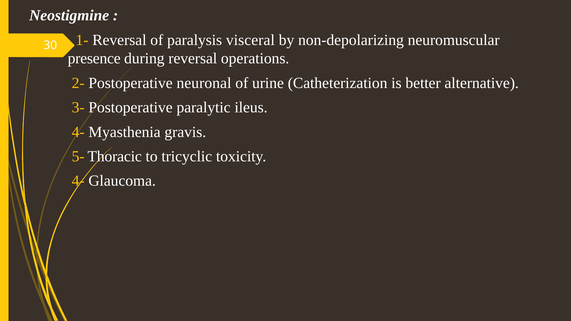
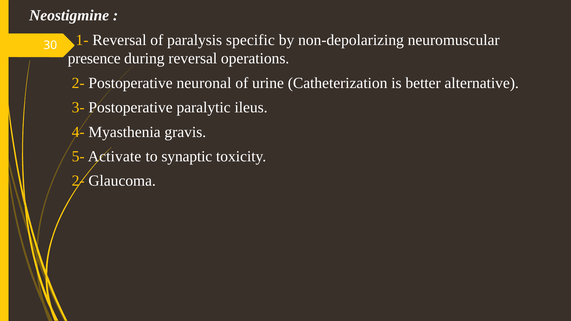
visceral: visceral -> specific
Thoracic: Thoracic -> Activate
tricyclic: tricyclic -> synaptic
4- at (78, 181): 4- -> 2-
